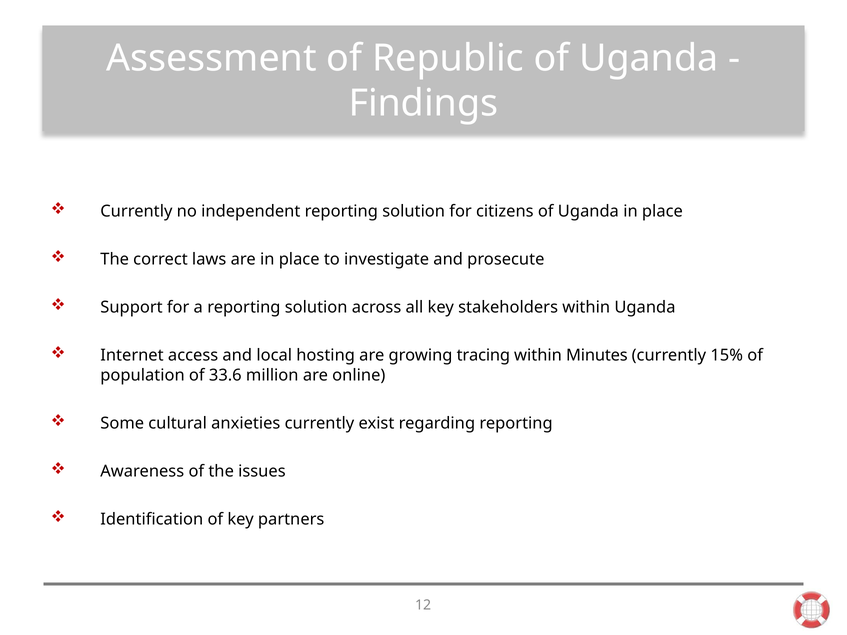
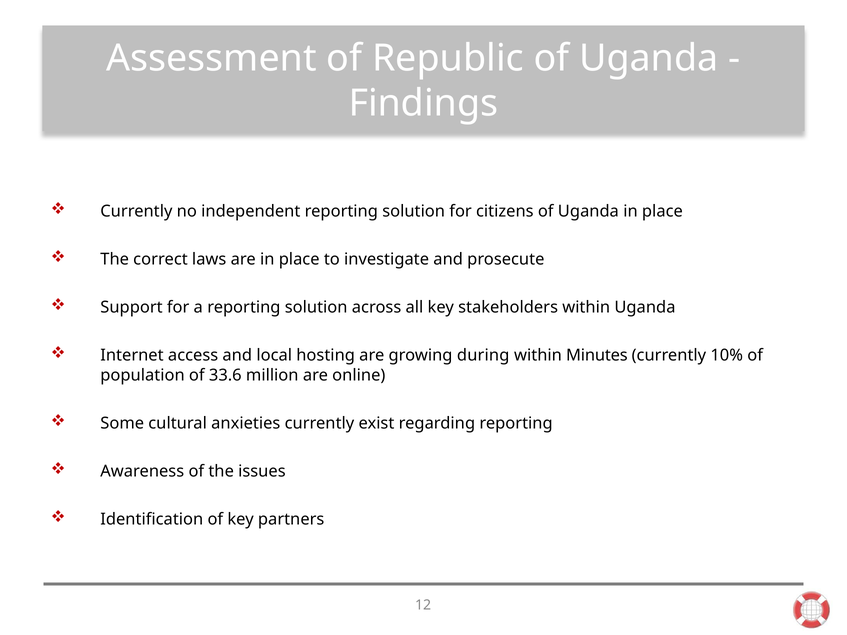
tracing: tracing -> during
15%: 15% -> 10%
